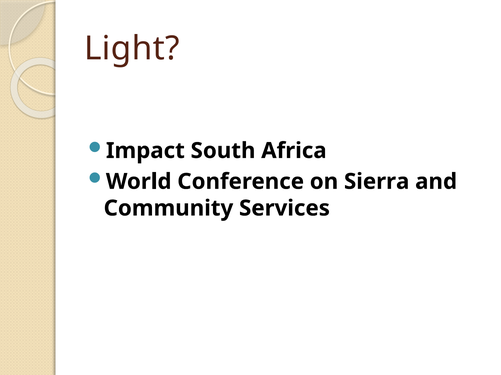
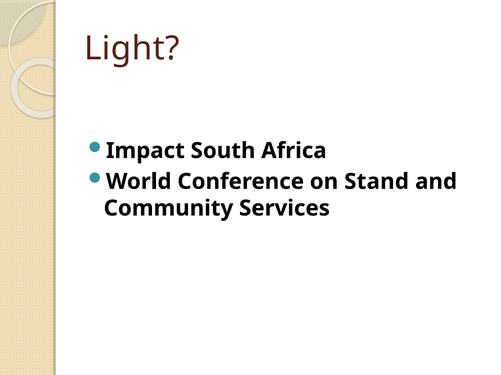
Sierra: Sierra -> Stand
